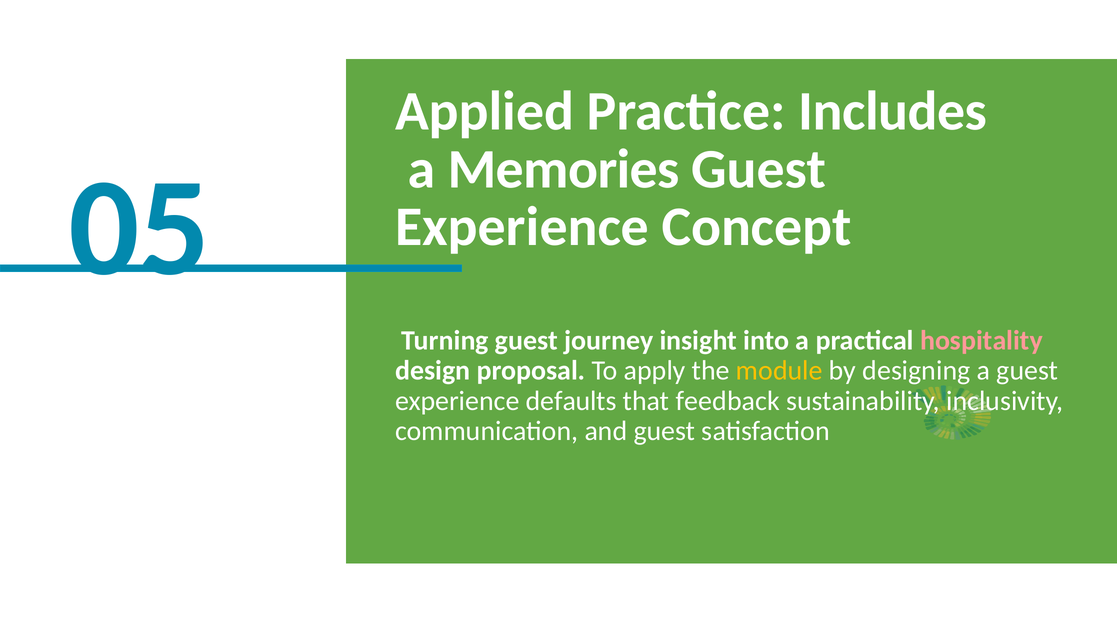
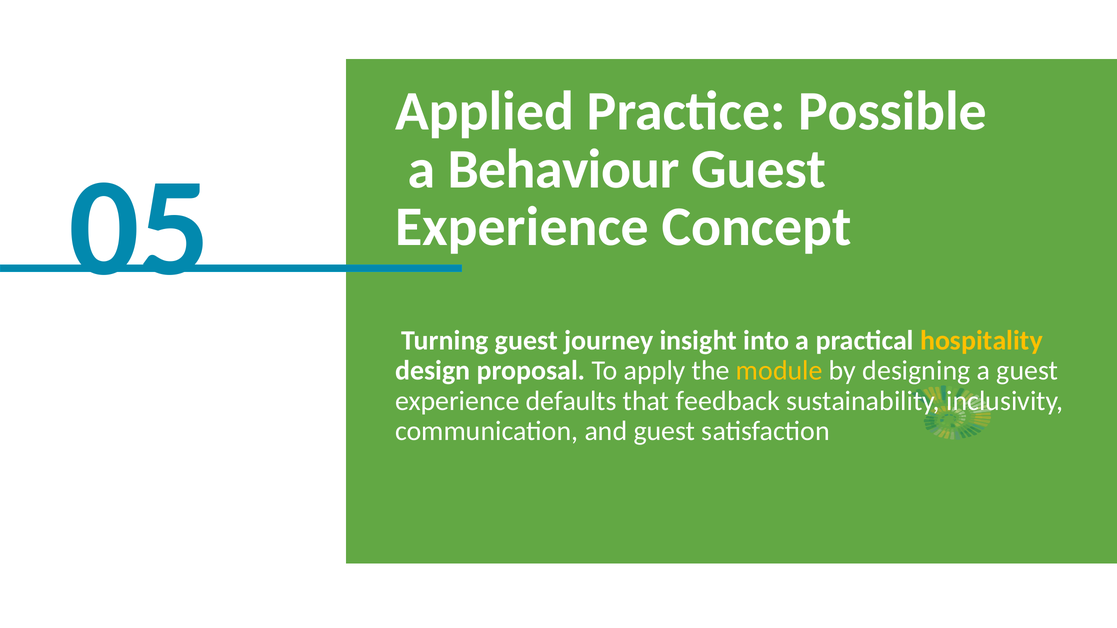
Includes: Includes -> Possible
Memories: Memories -> Behaviour
hospitality colour: pink -> yellow
